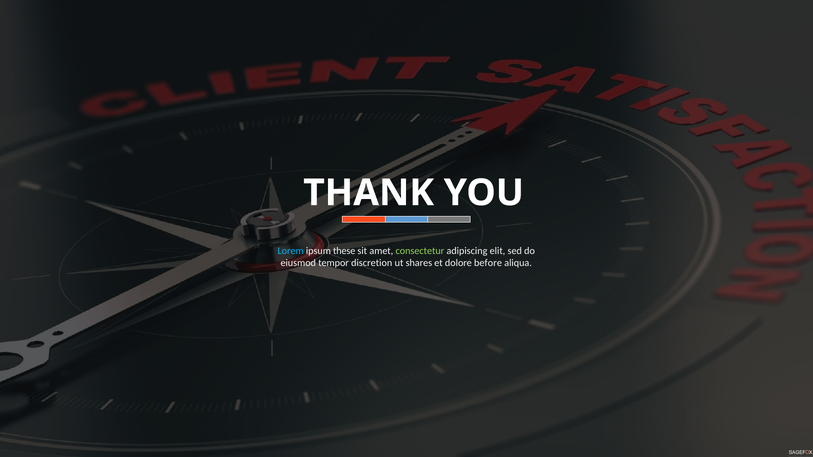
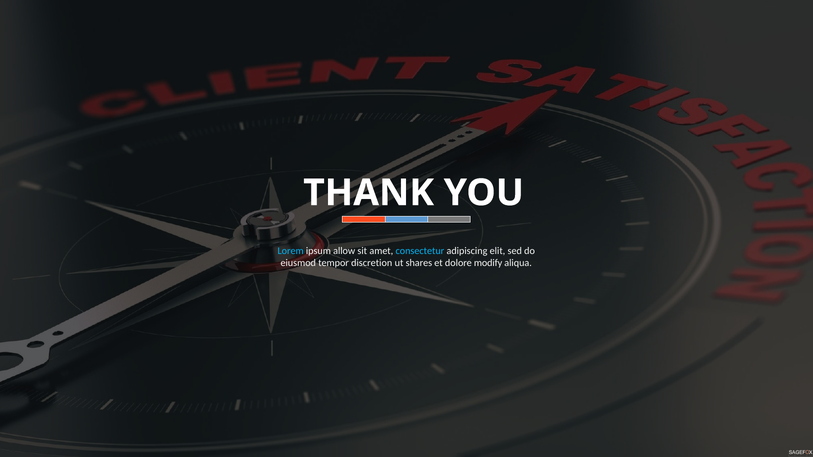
these: these -> allow
consectetur colour: light green -> light blue
before: before -> modify
